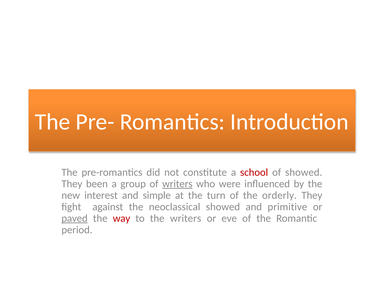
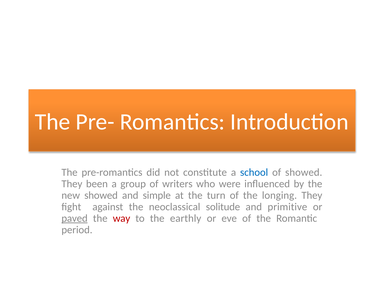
school colour: red -> blue
writers at (177, 184) underline: present -> none
new interest: interest -> showed
orderly: orderly -> longing
neoclassical showed: showed -> solitude
the writers: writers -> earthly
